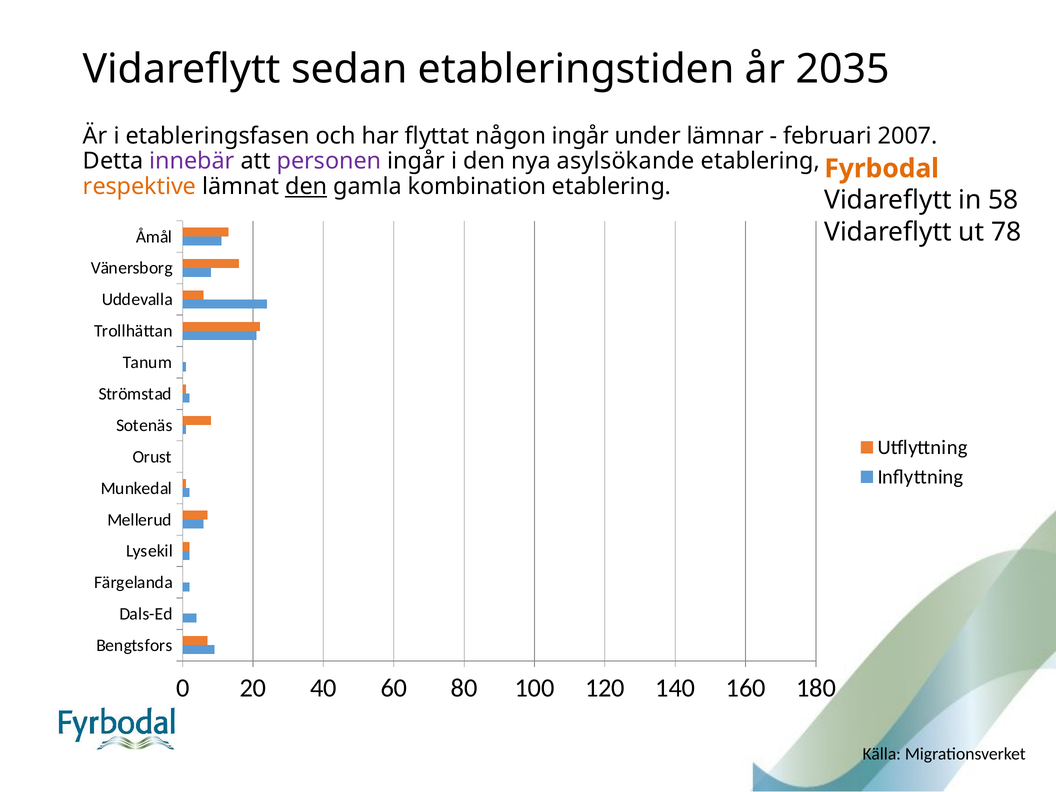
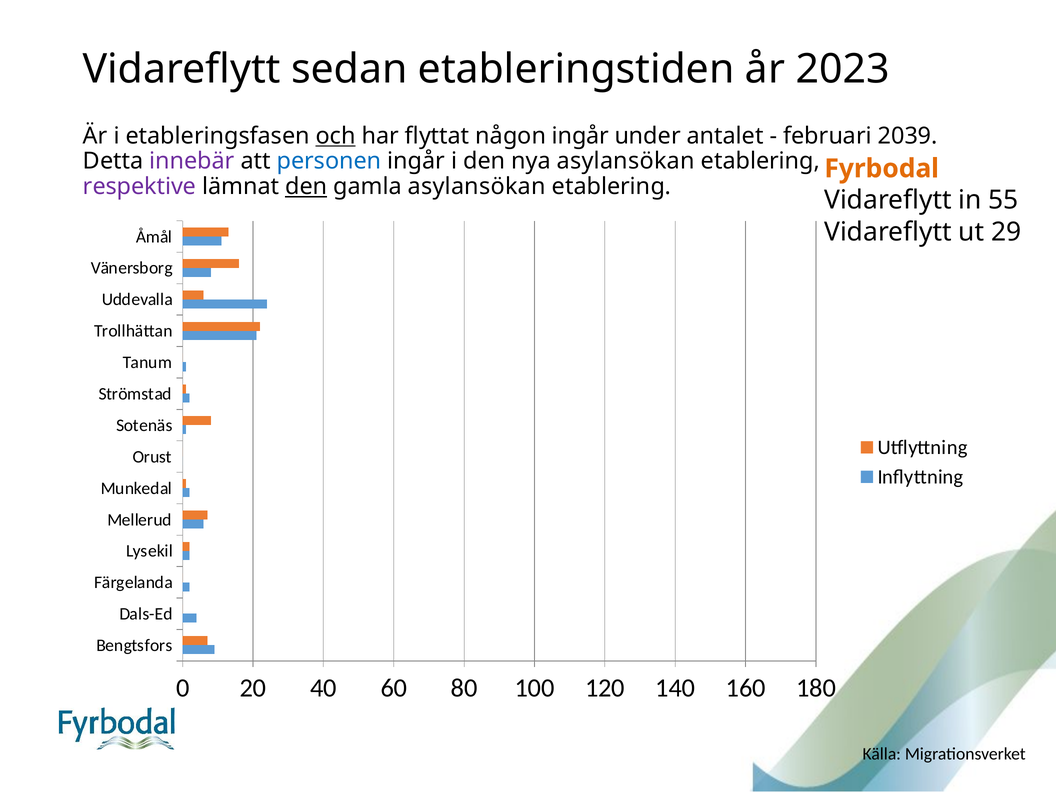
2035: 2035 -> 2023
och underline: none -> present
lämnar: lämnar -> antalet
2007: 2007 -> 2039
personen colour: purple -> blue
nya asylsökande: asylsökande -> asylansökan
respektive colour: orange -> purple
gamla kombination: kombination -> asylansökan
58: 58 -> 55
78: 78 -> 29
